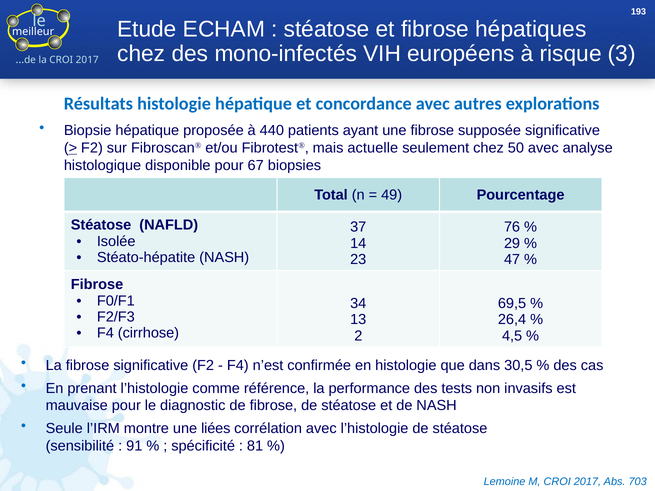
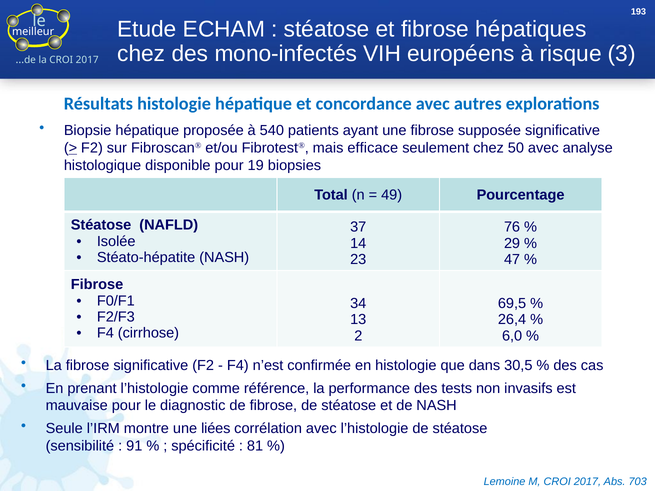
440: 440 -> 540
actuelle: actuelle -> efficace
67: 67 -> 19
4,5: 4,5 -> 6,0
